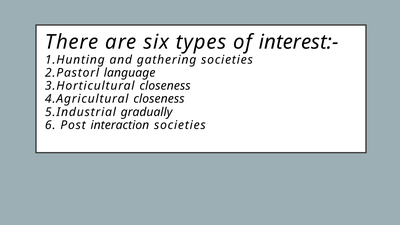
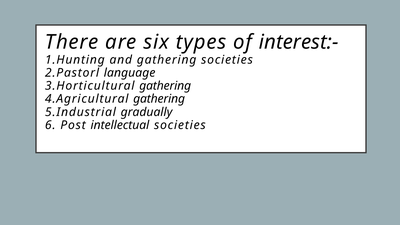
3.Horticultural closeness: closeness -> gathering
4.Agricultural closeness: closeness -> gathering
interaction: interaction -> intellectual
